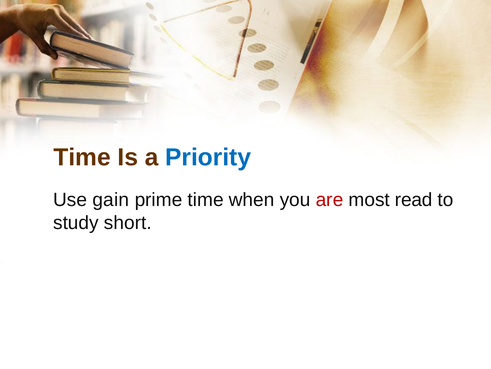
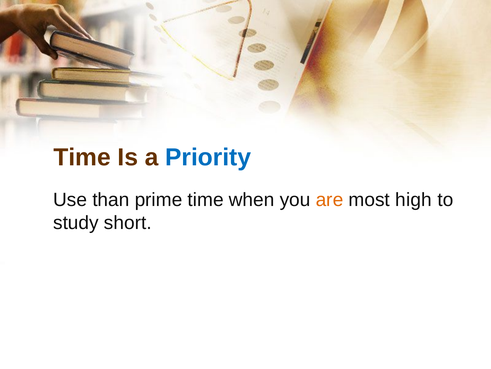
gain: gain -> than
are colour: red -> orange
read: read -> high
